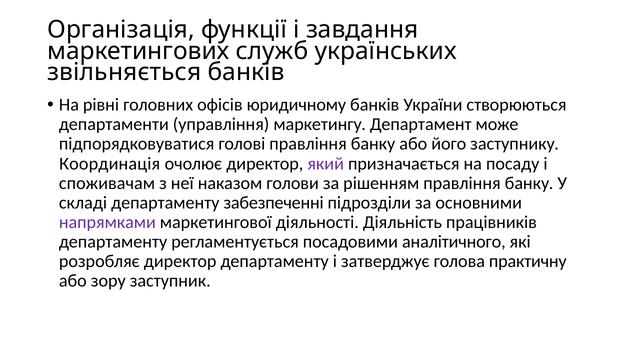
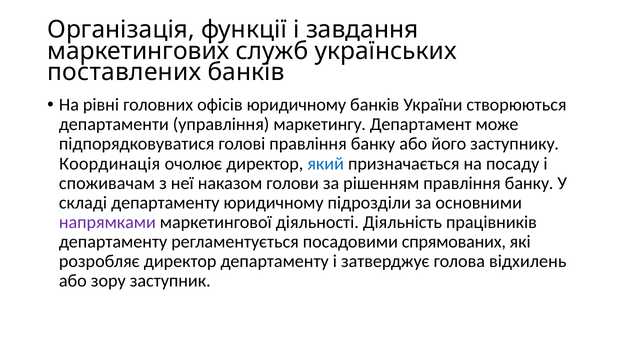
звільняється: звільняється -> поставлених
який colour: purple -> blue
департаменту забезпеченні: забезпеченні -> юридичному
аналітичного: аналітичного -> спрямованих
практичну: практичну -> відхилень
